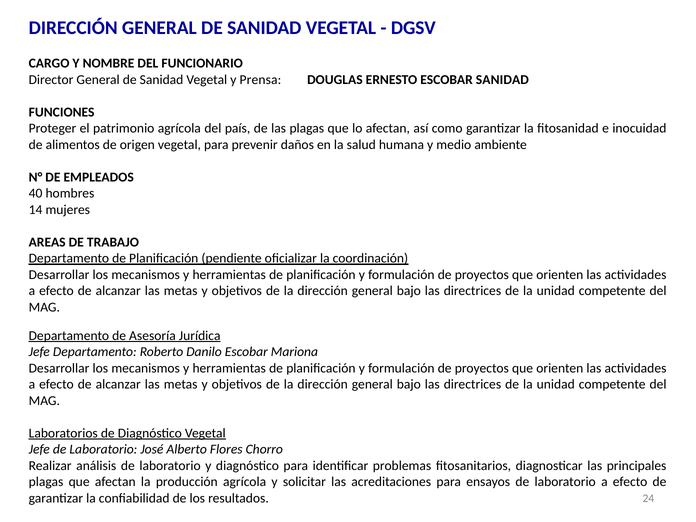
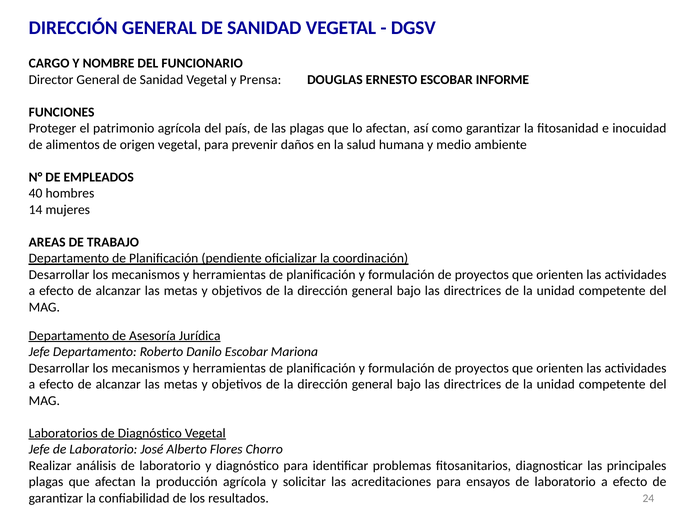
ESCOBAR SANIDAD: SANIDAD -> INFORME
